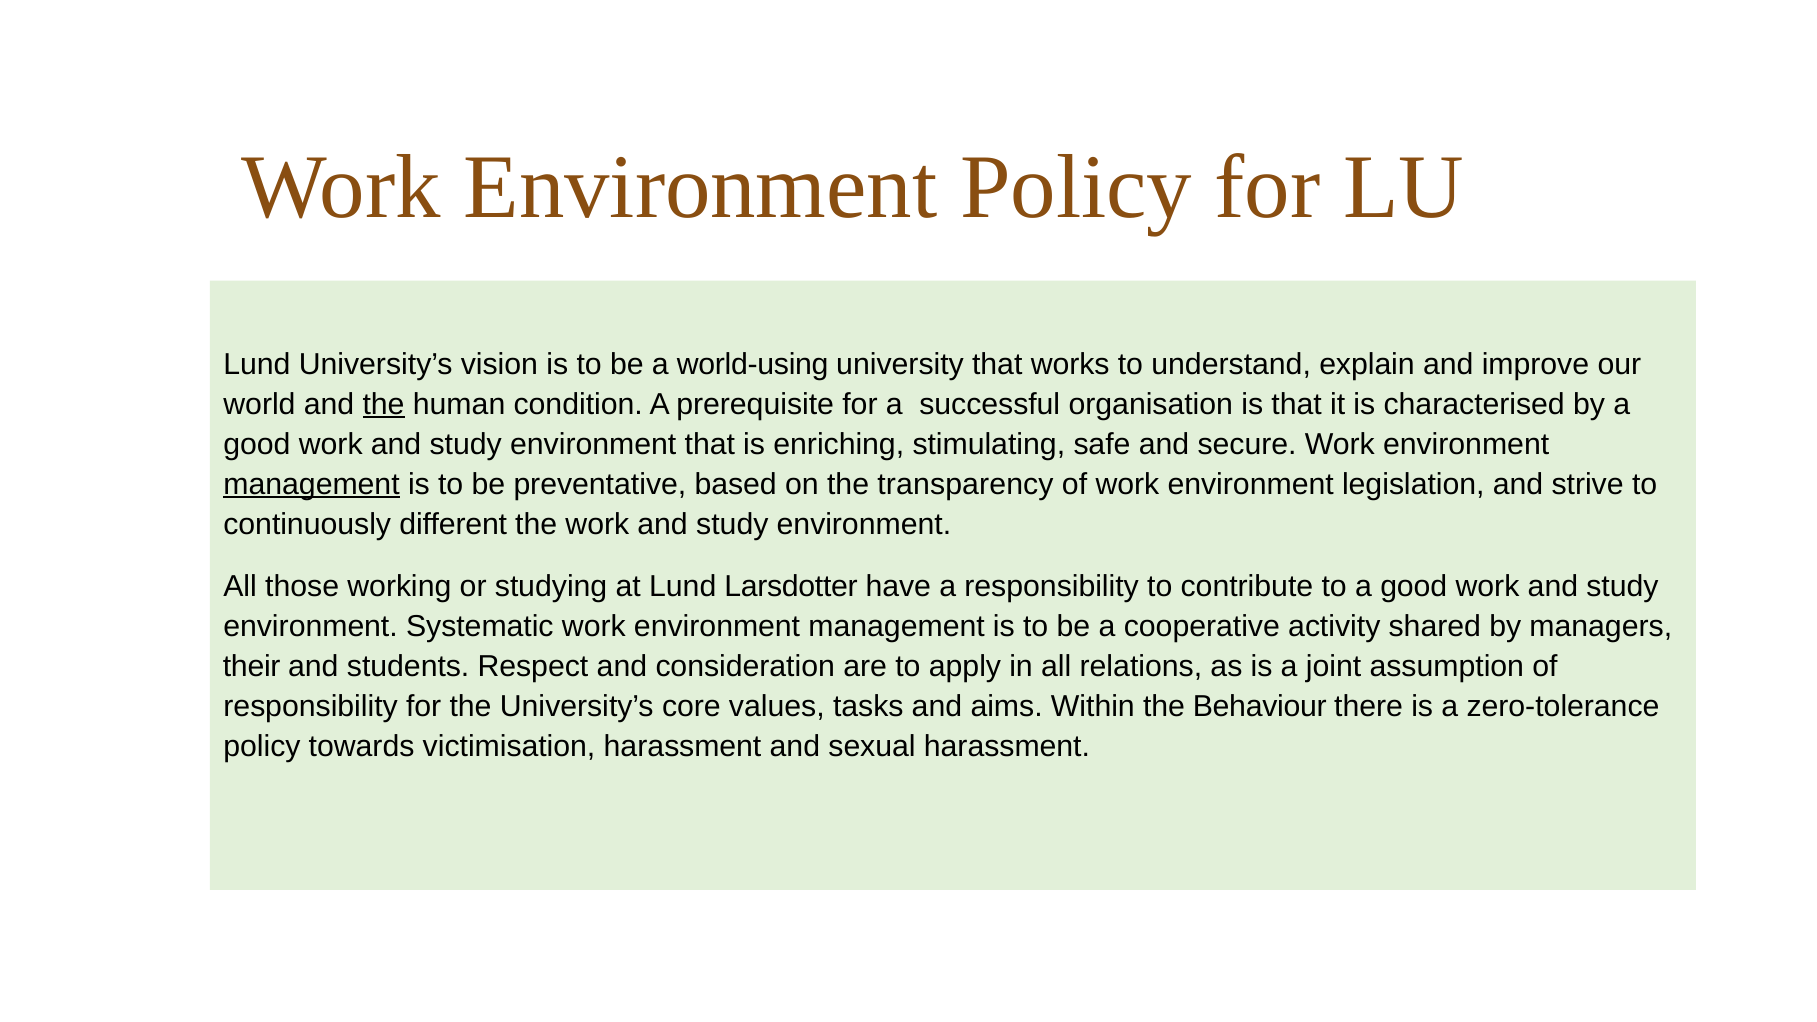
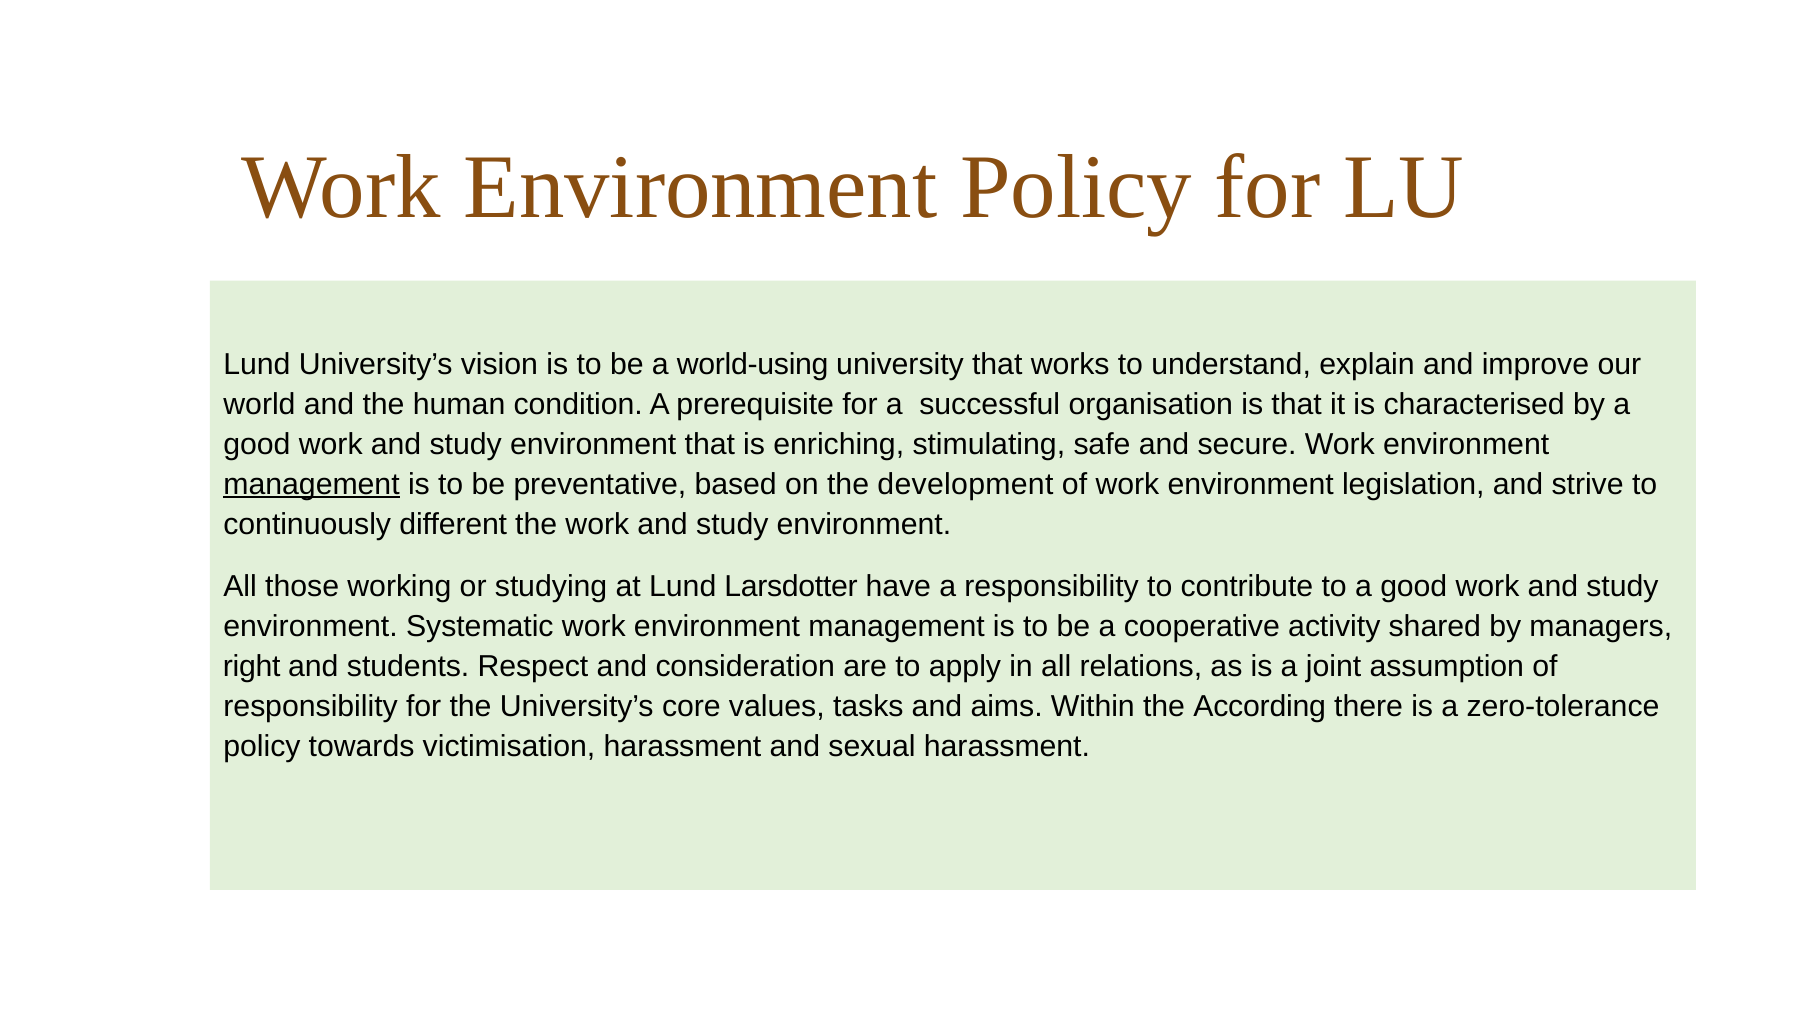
the at (384, 404) underline: present -> none
transparency: transparency -> development
their: their -> right
Behaviour: Behaviour -> According
